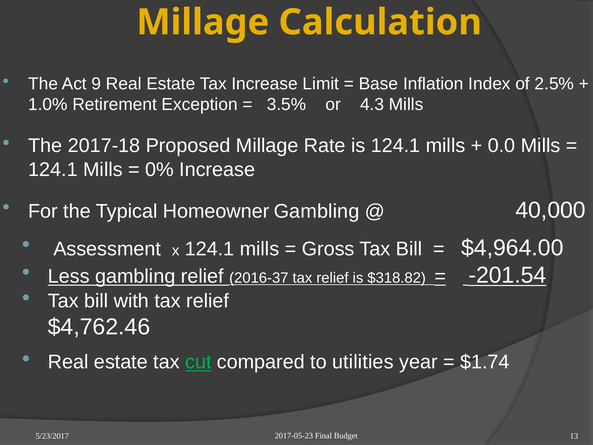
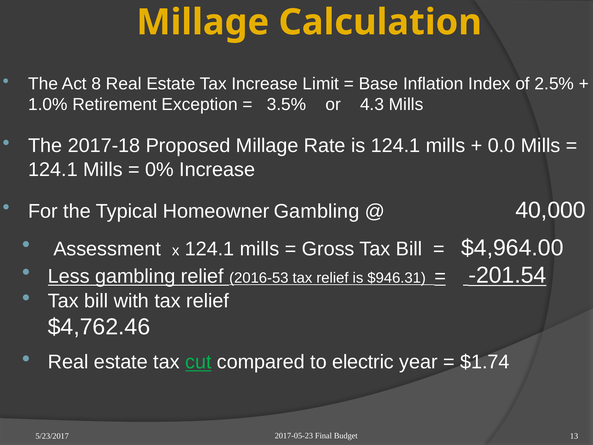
9: 9 -> 8
2016-37: 2016-37 -> 2016-53
$318.82: $318.82 -> $946.31
utilities: utilities -> electric
